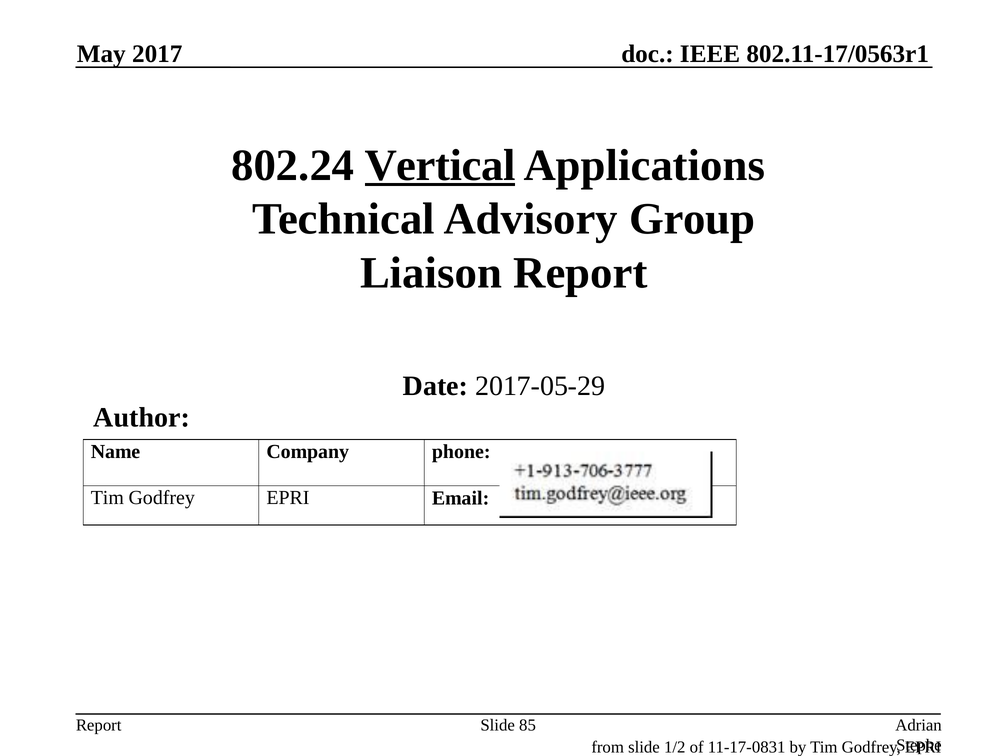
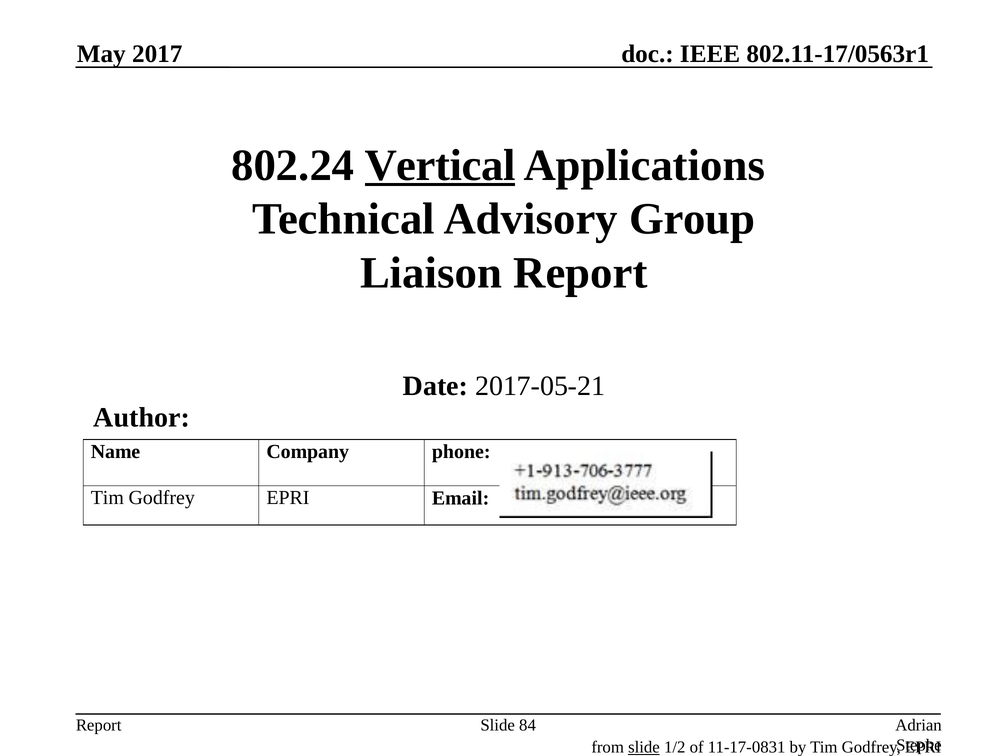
2017-05-29: 2017-05-29 -> 2017-05-21
85: 85 -> 84
slide at (644, 747) underline: none -> present
